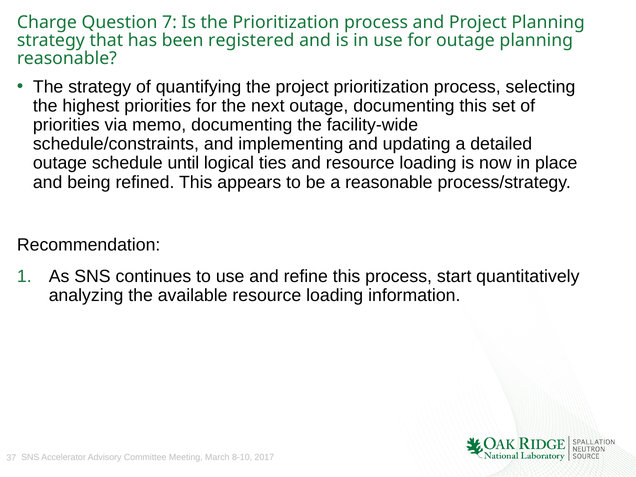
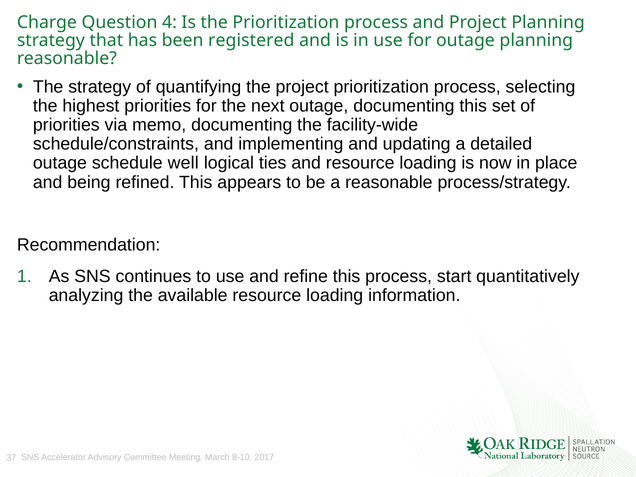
7: 7 -> 4
until: until -> well
